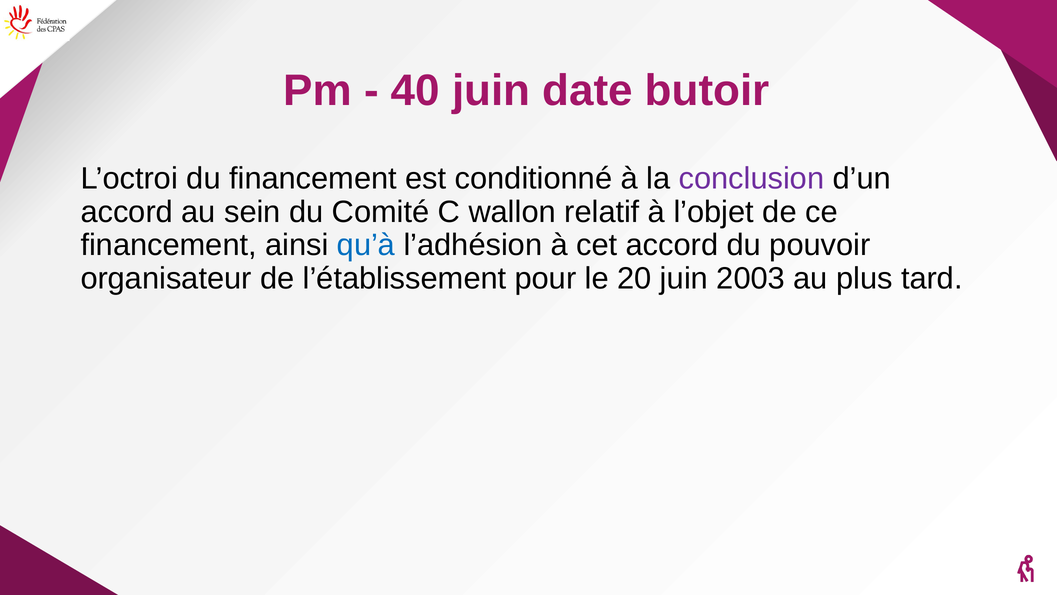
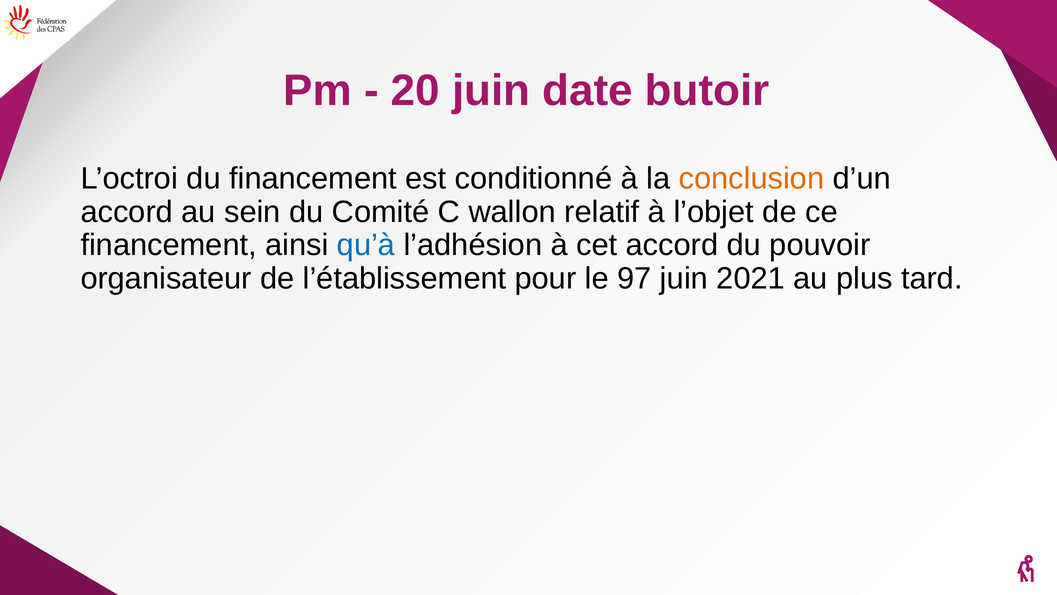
40: 40 -> 20
conclusion colour: purple -> orange
20: 20 -> 97
2003: 2003 -> 2021
